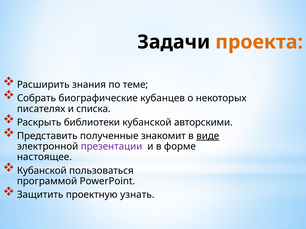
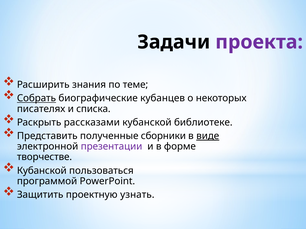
проекта colour: orange -> purple
Собрать underline: none -> present
библиотеки: библиотеки -> рассказами
авторскими: авторскими -> библиотеке
знакомит: знакомит -> сборники
настоящее: настоящее -> творчестве
